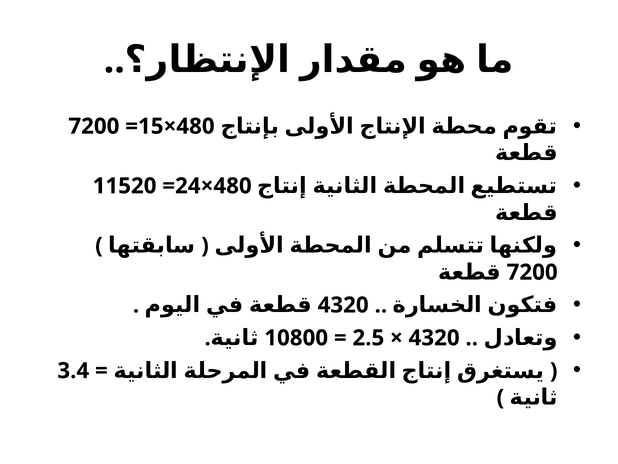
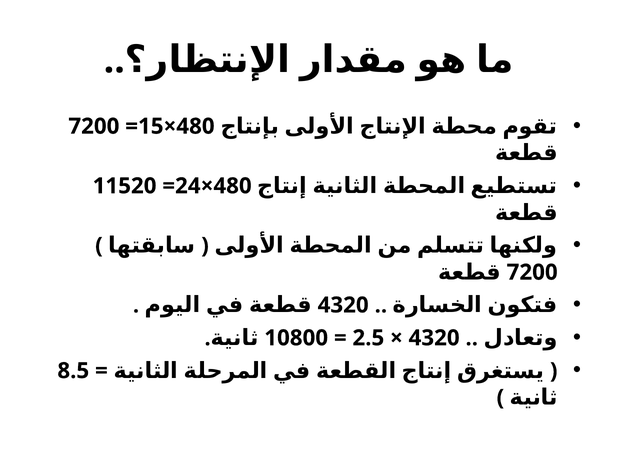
3.4: 3.4 -> 8.5
